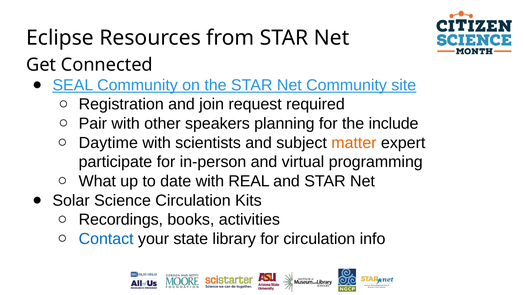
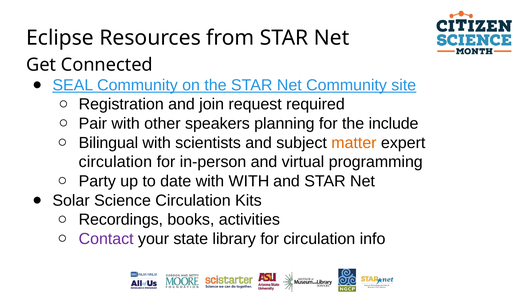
Daytime: Daytime -> Bilingual
participate at (115, 162): participate -> circulation
What: What -> Party
with REAL: REAL -> WITH
Contact colour: blue -> purple
